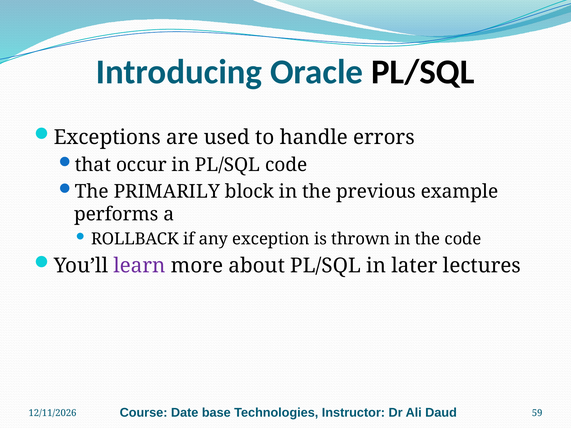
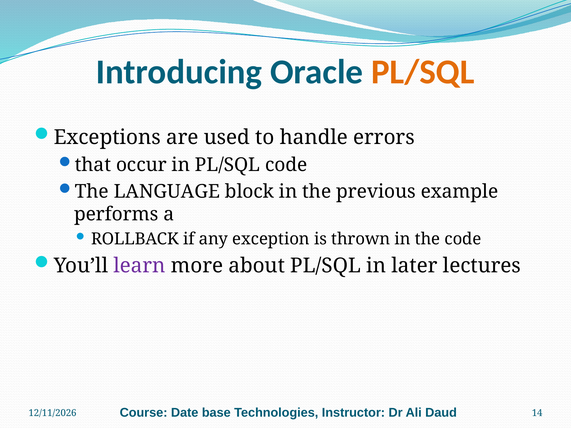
PL/SQL at (423, 72) colour: black -> orange
PRIMARILY: PRIMARILY -> LANGUAGE
59: 59 -> 14
